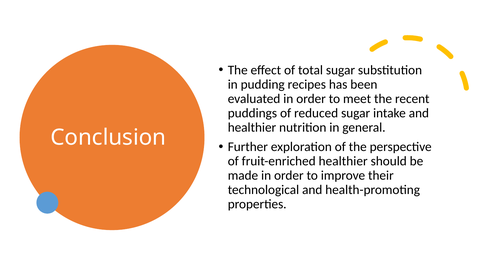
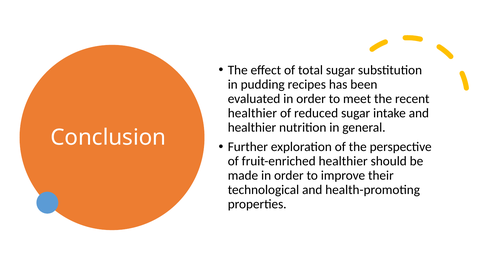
puddings at (252, 113): puddings -> healthier
